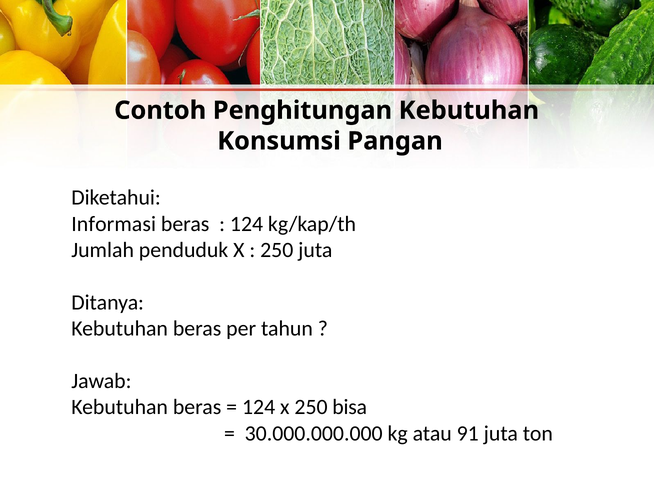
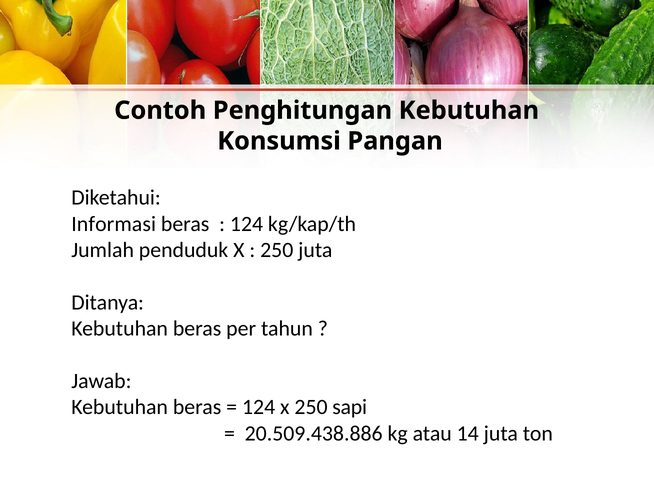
bisa: bisa -> sapi
30.000.000.000: 30.000.000.000 -> 20.509.438.886
91: 91 -> 14
